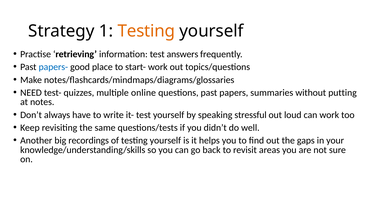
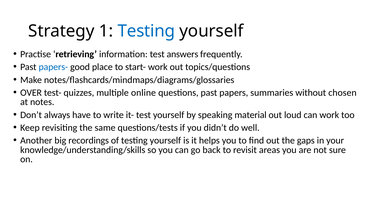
Testing at (146, 31) colour: orange -> blue
NEED: NEED -> OVER
putting: putting -> chosen
stressful: stressful -> material
